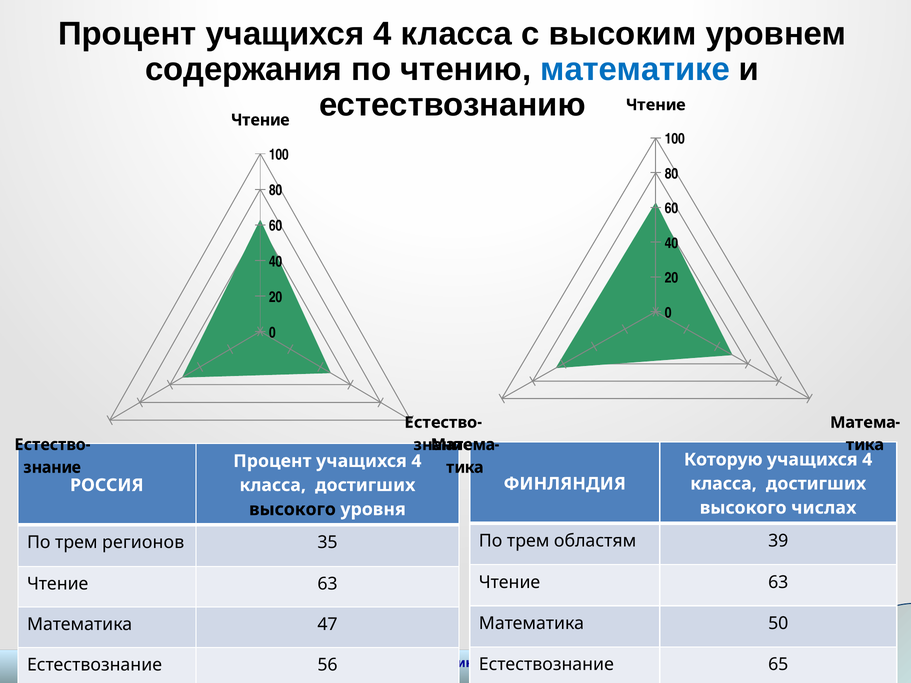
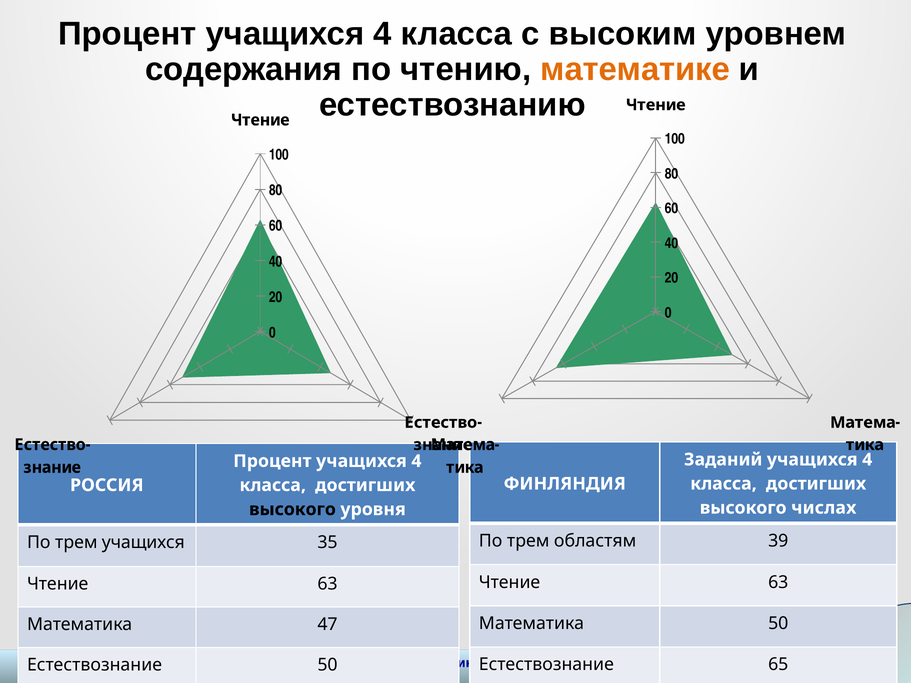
математике colour: blue -> orange
Которую: Которую -> Заданий
трем регионов: регионов -> учащихся
56 at (327, 665): 56 -> 50
